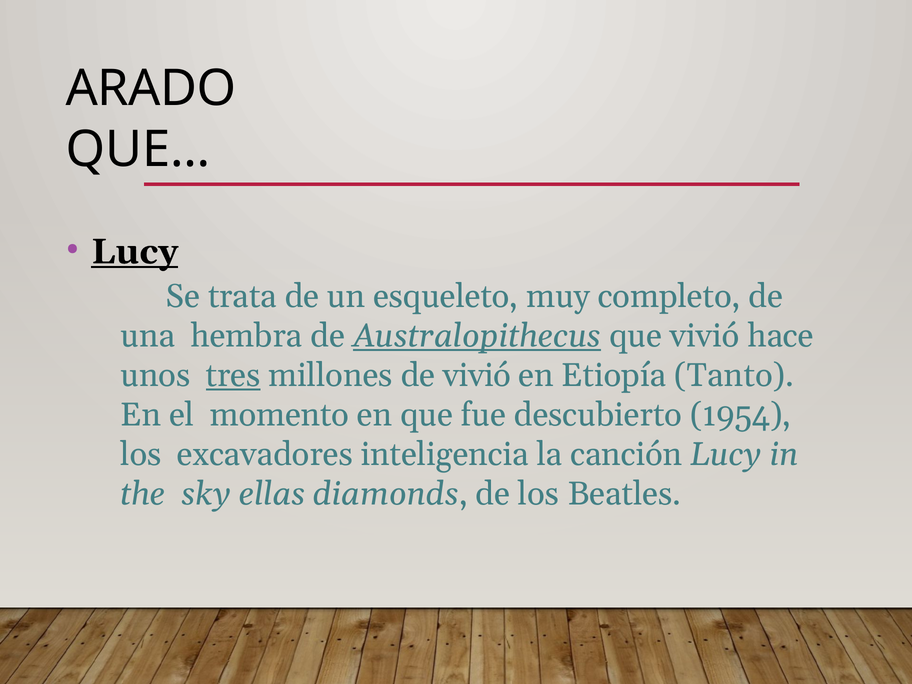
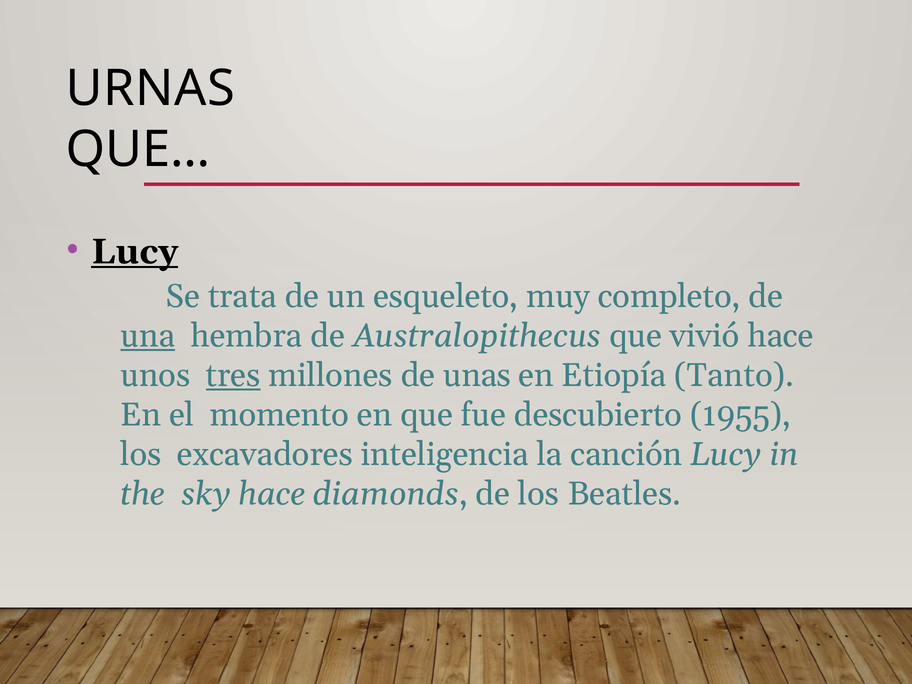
ARADO: ARADO -> URNAS
una underline: none -> present
Australopithecus underline: present -> none
de vivió: vivió -> unas
1954: 1954 -> 1955
sky ellas: ellas -> hace
